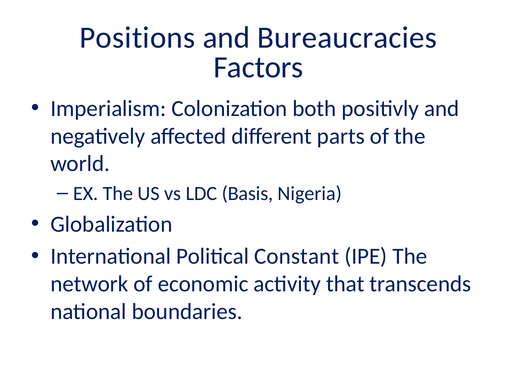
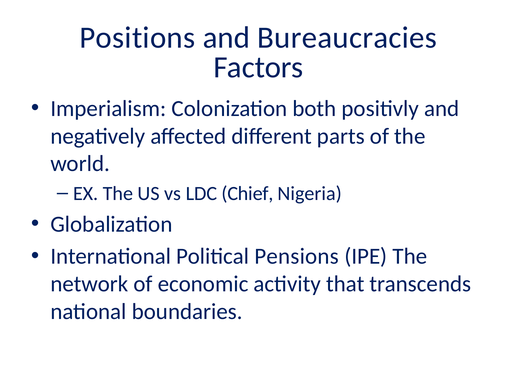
Basis: Basis -> Chief
Constant: Constant -> Pensions
